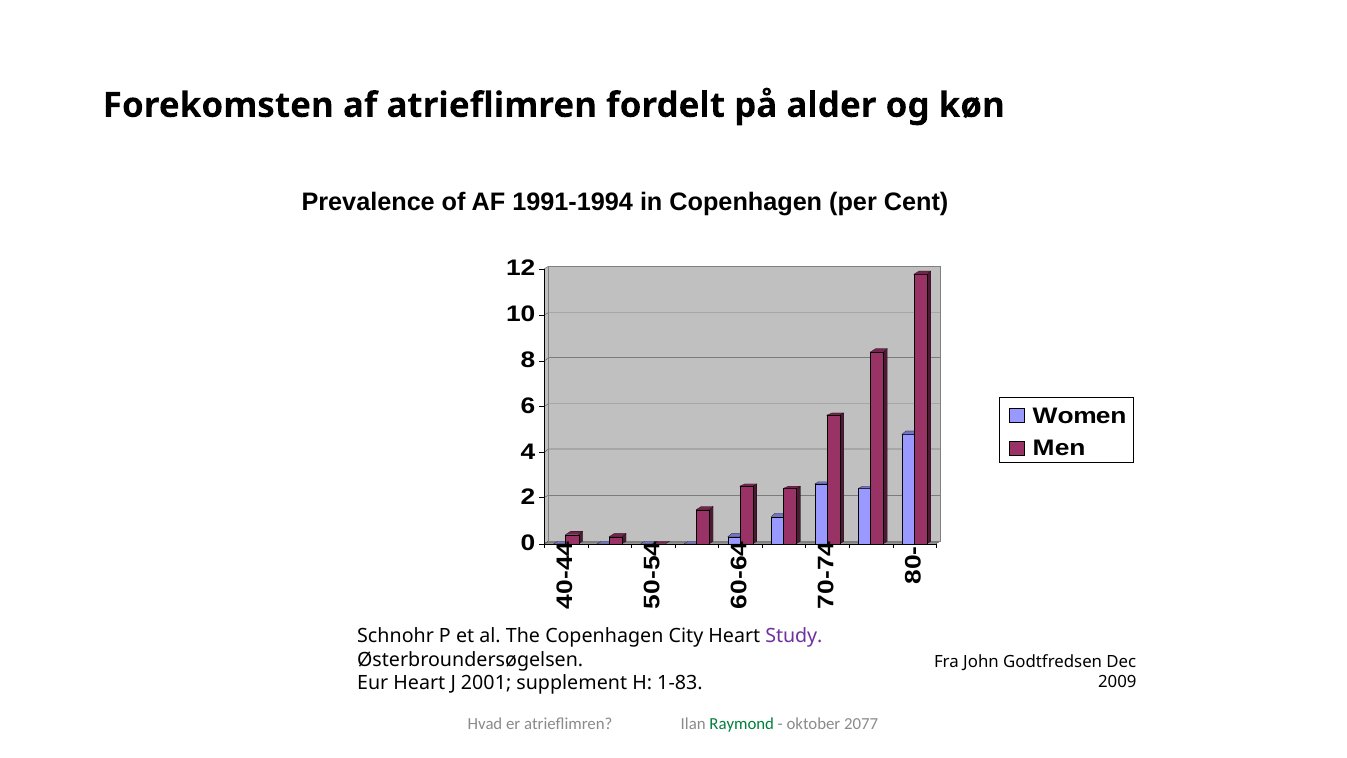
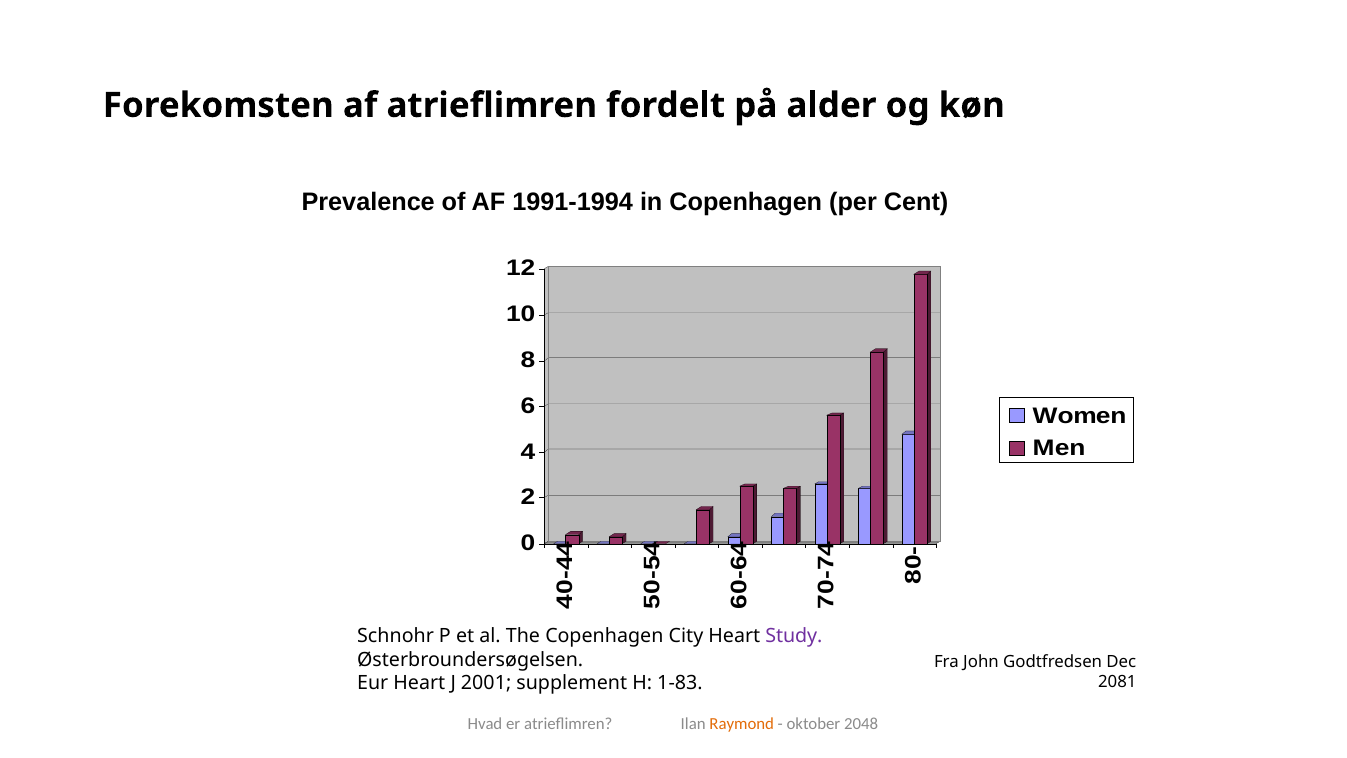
2009: 2009 -> 2081
Raymond colour: green -> orange
2077: 2077 -> 2048
